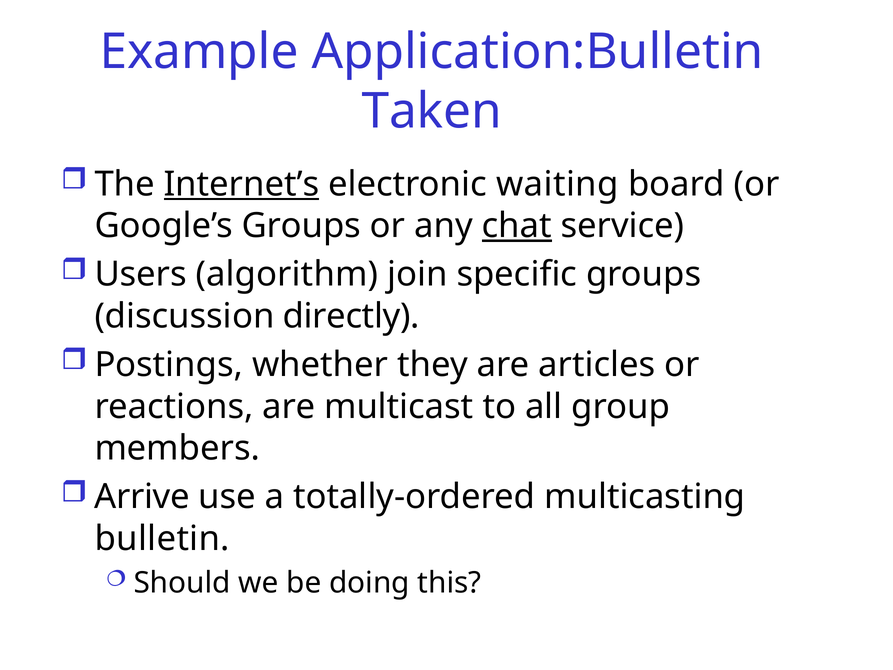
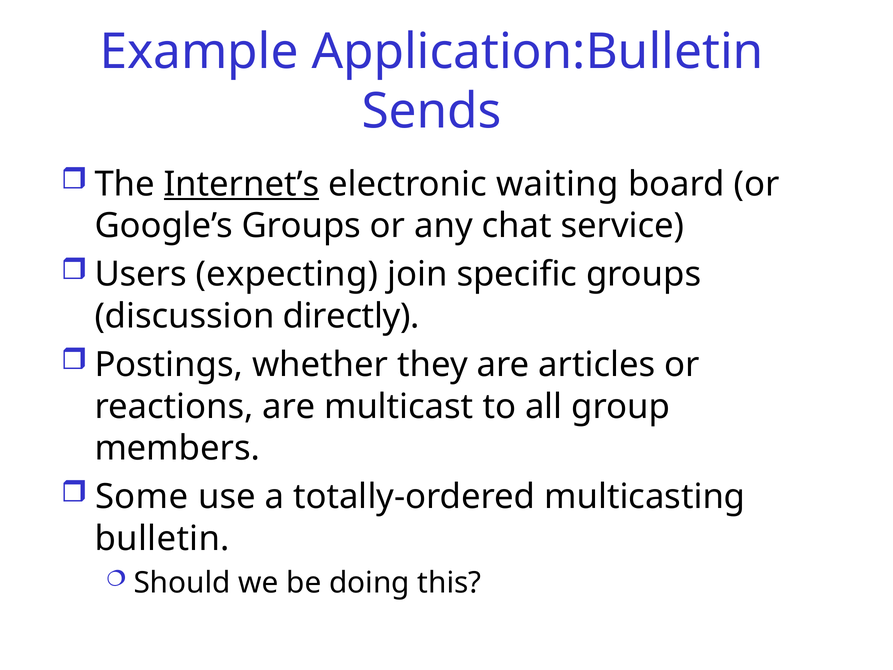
Taken: Taken -> Sends
chat underline: present -> none
algorithm: algorithm -> expecting
Arrive: Arrive -> Some
